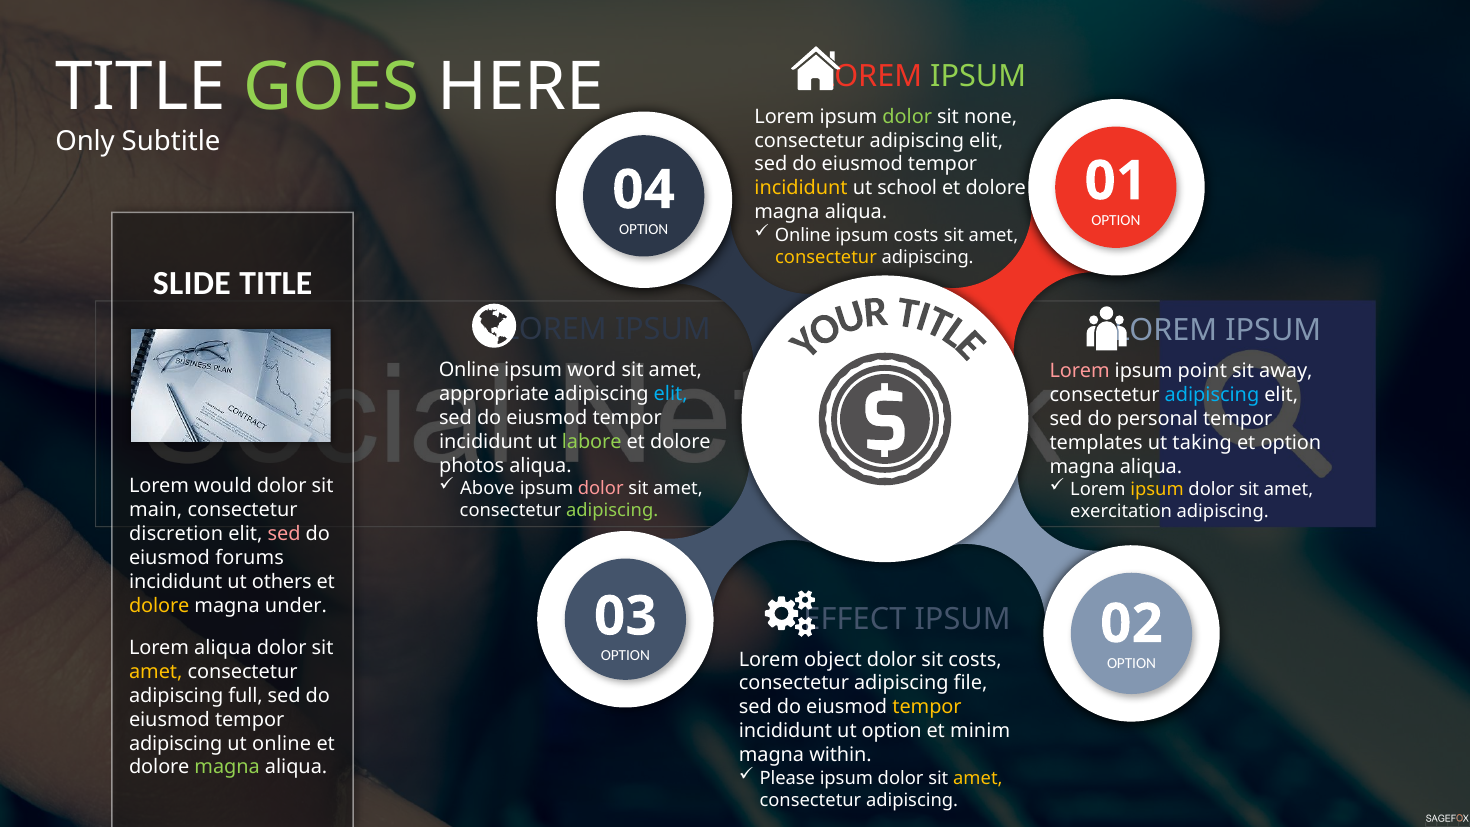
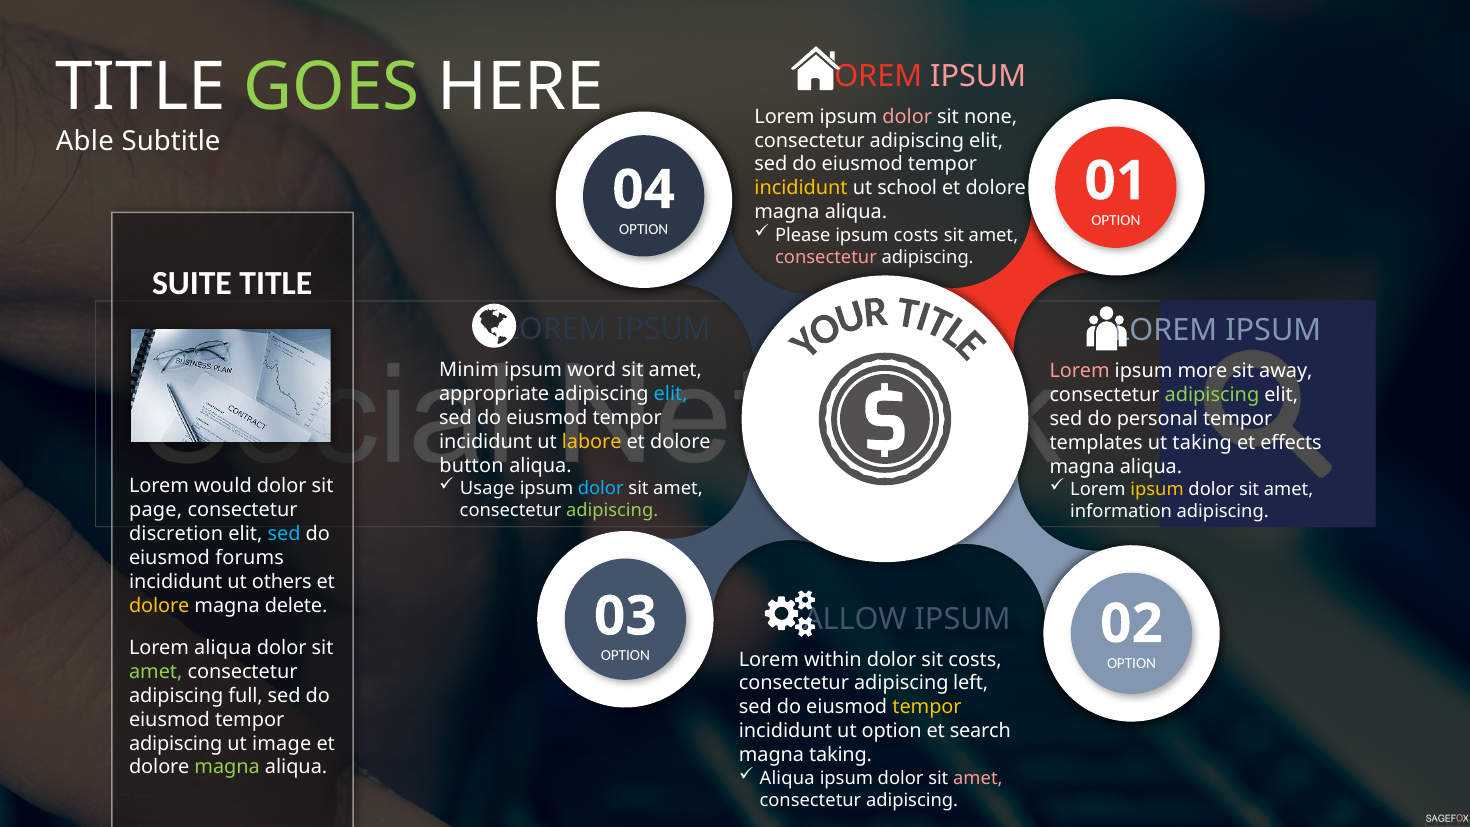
IPSUM at (978, 76) colour: light green -> pink
dolor at (907, 117) colour: light green -> pink
Only: Only -> Able
Online at (803, 235): Online -> Please
consectetur at (826, 257) colour: yellow -> pink
SLIDE: SLIDE -> SUITE
Online at (469, 370): Online -> Minim
point: point -> more
adipiscing at (1212, 395) colour: light blue -> light green
labore colour: light green -> yellow
et option: option -> effects
photos: photos -> button
Above: Above -> Usage
dolor at (601, 488) colour: pink -> light blue
main: main -> page
exercitation: exercitation -> information
sed at (284, 534) colour: pink -> light blue
under: under -> delete
EFFECT: EFFECT -> ALLOW
object: object -> within
amet at (156, 672) colour: yellow -> light green
file: file -> left
minim: minim -> search
ut online: online -> image
magna within: within -> taking
Please at (787, 778): Please -> Aliqua
amet at (978, 778) colour: yellow -> pink
